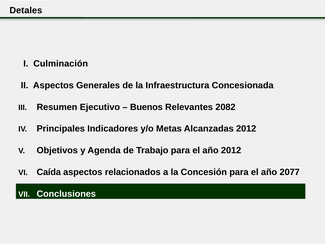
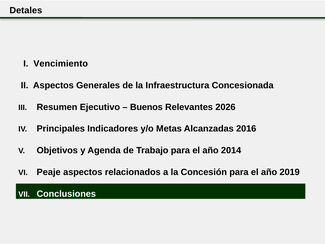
Culminación: Culminación -> Vencimiento
2082: 2082 -> 2026
Alcanzadas 2012: 2012 -> 2016
año 2012: 2012 -> 2014
Caída: Caída -> Peaje
2077: 2077 -> 2019
